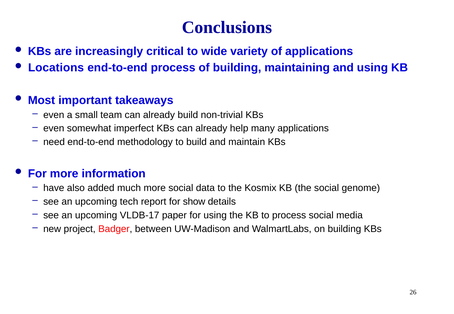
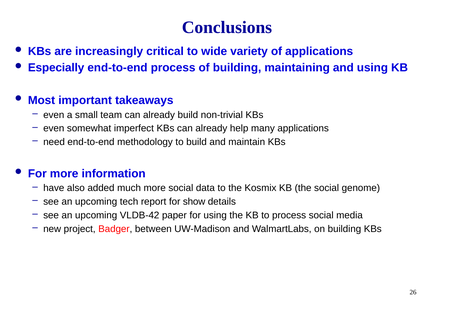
Locations: Locations -> Especially
VLDB-17: VLDB-17 -> VLDB-42
